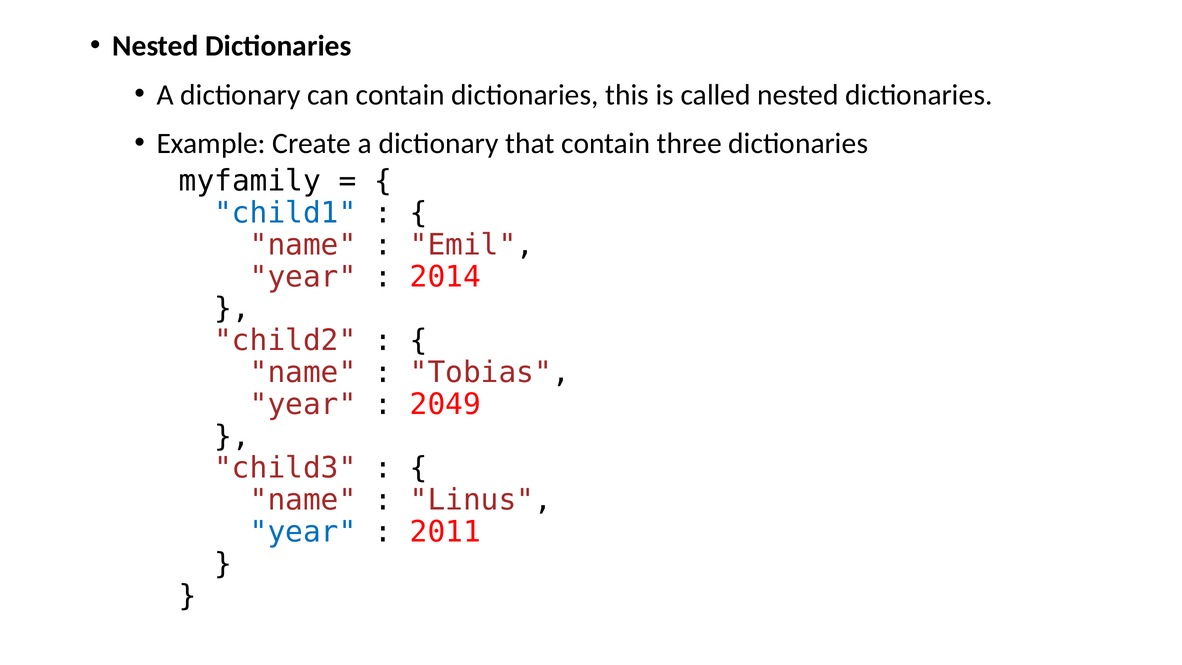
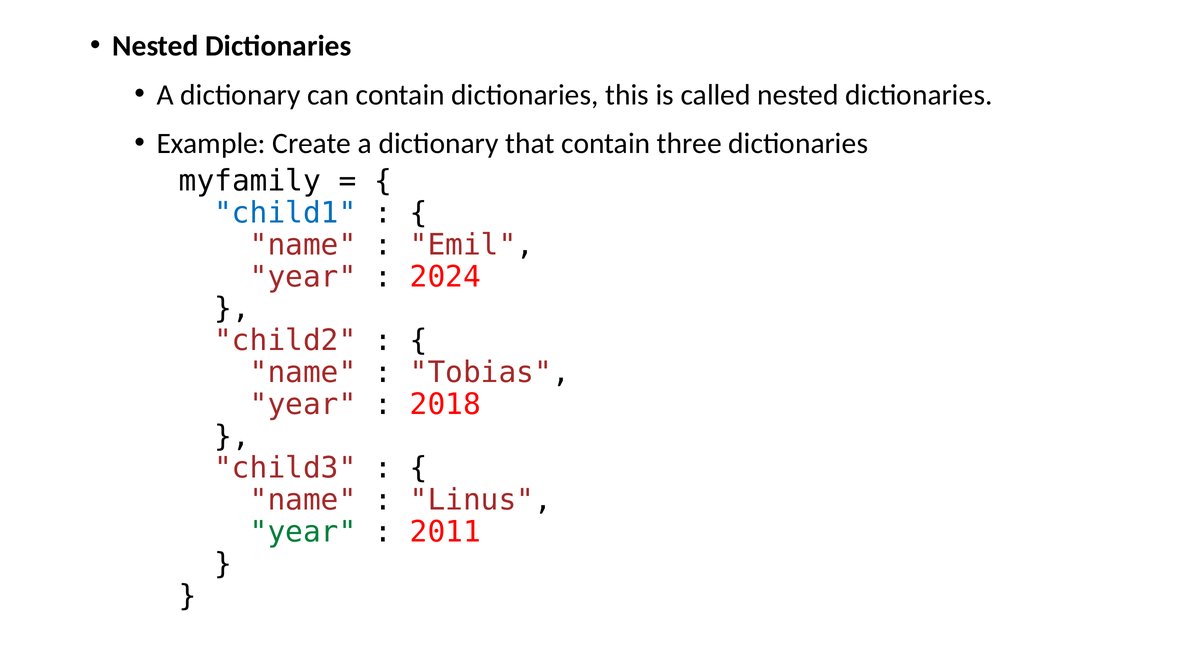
2014: 2014 -> 2024
2049: 2049 -> 2018
year at (303, 532) colour: blue -> green
